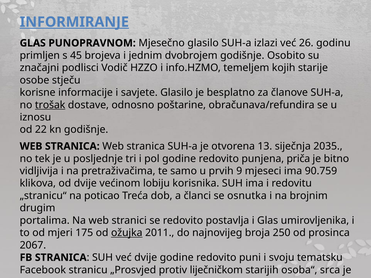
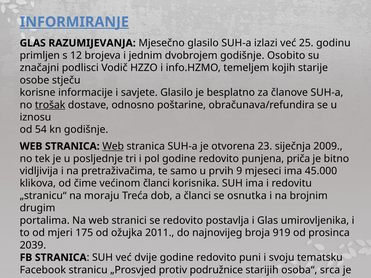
PUNOPRAVNOM: PUNOPRAVNOM -> RAZUMIJEVANJA
26: 26 -> 25
45: 45 -> 12
22: 22 -> 54
Web at (113, 146) underline: none -> present
13: 13 -> 23
2035: 2035 -> 2009
90.759: 90.759 -> 45.000
od dvije: dvije -> čime
većinom lobiju: lobiju -> članci
poticao: poticao -> moraju
ožujka underline: present -> none
250: 250 -> 919
2067: 2067 -> 2039
liječničkom: liječničkom -> podružnice
